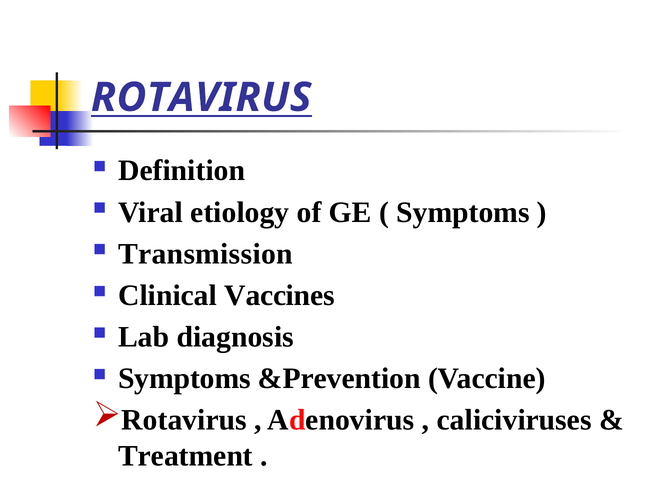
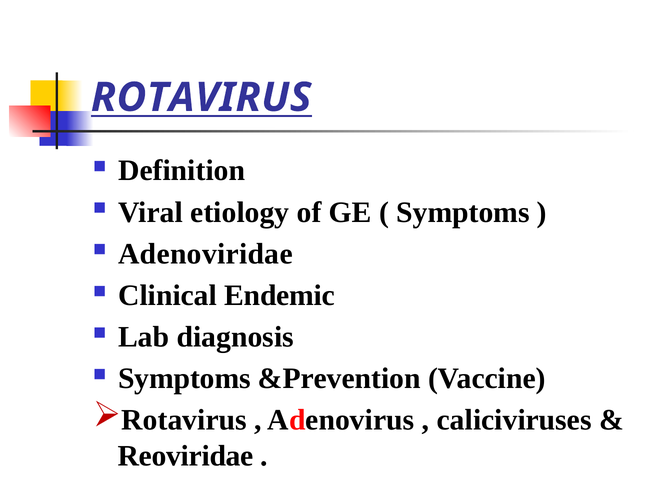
Transmission: Transmission -> Adenoviridae
Vaccines: Vaccines -> Endemic
Treatment: Treatment -> Reoviridae
